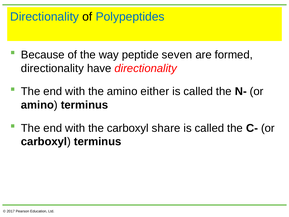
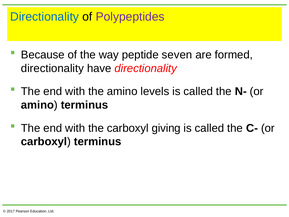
Polypeptides colour: blue -> purple
either: either -> levels
share: share -> giving
